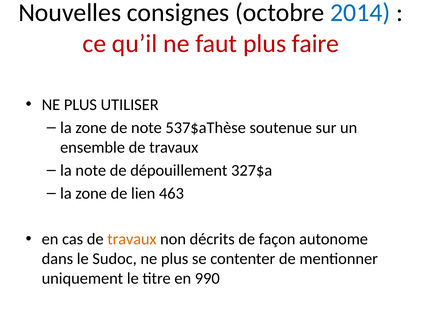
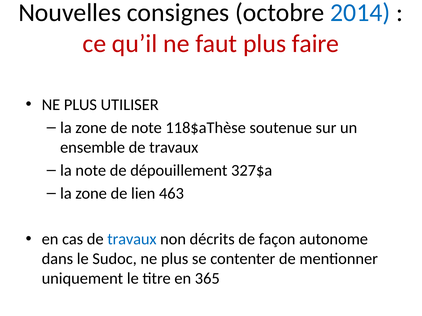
537$aThèse: 537$aThèse -> 118$aThèse
travaux at (132, 240) colour: orange -> blue
990: 990 -> 365
